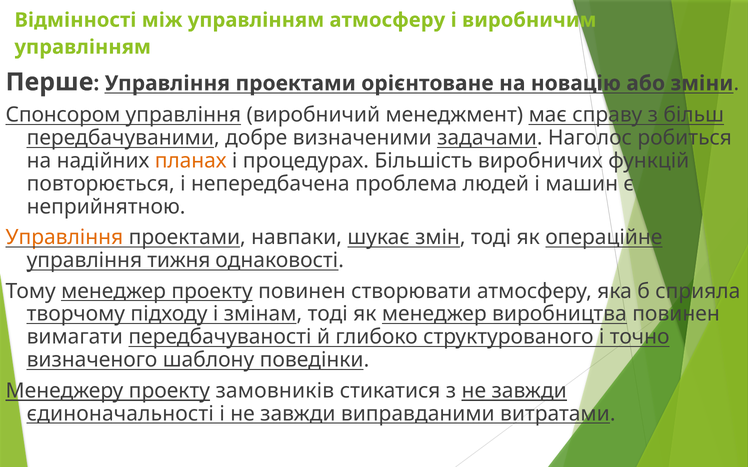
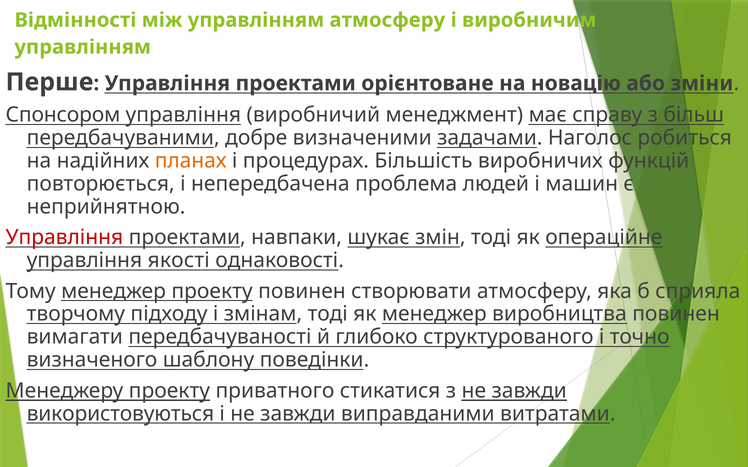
Управління at (64, 238) colour: orange -> red
тижня: тижня -> якості
замовників: замовників -> приватного
єдиноначальності: єдиноначальності -> використовуються
